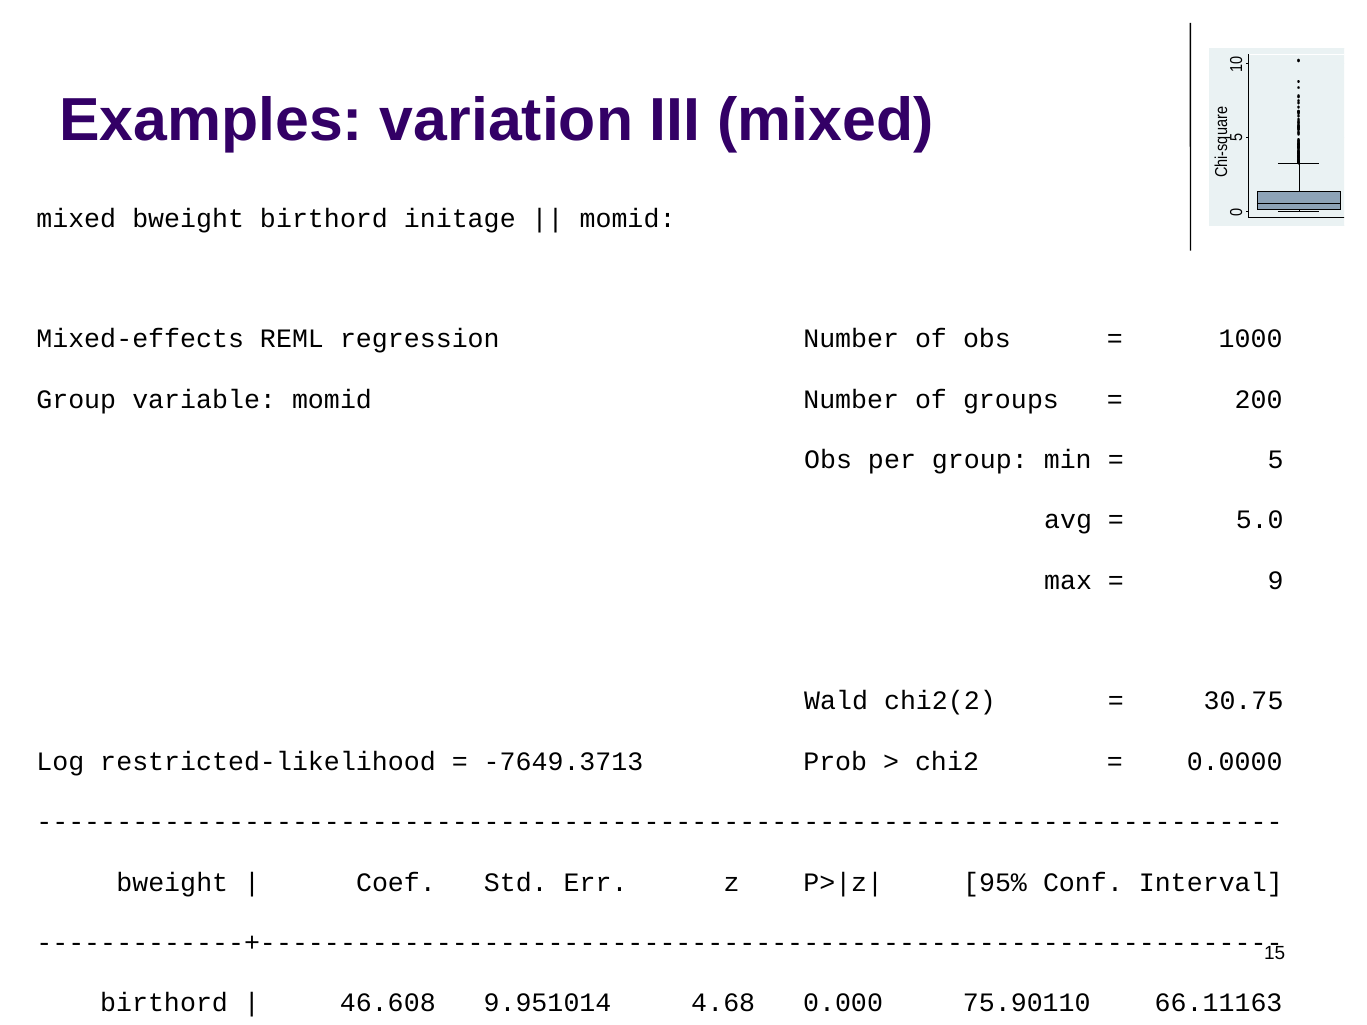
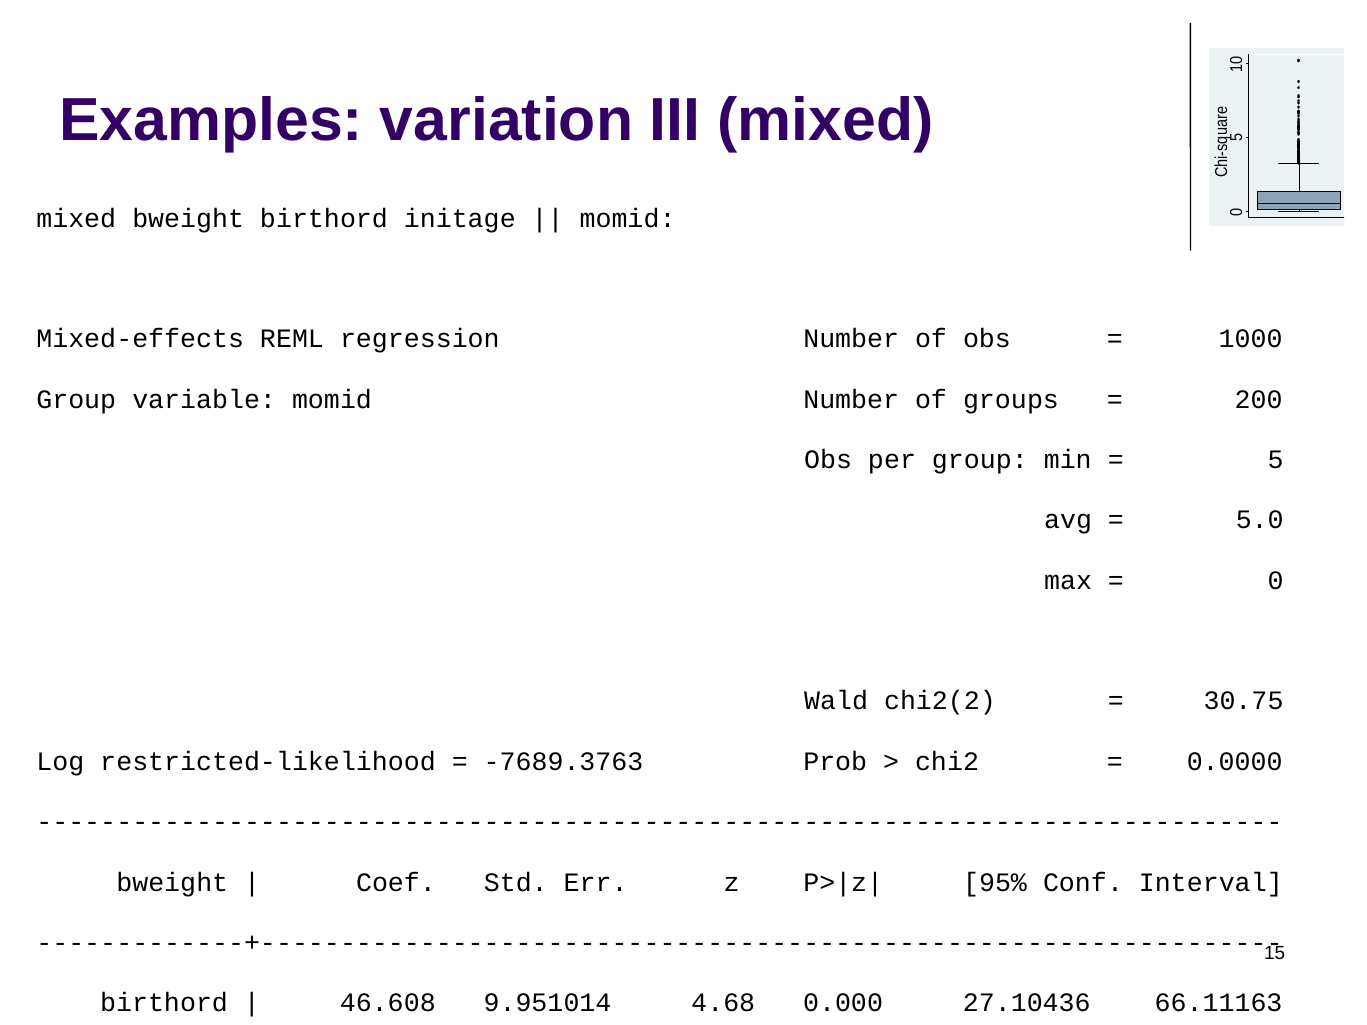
9 at (1276, 581): 9 -> 0
-7649.3713: -7649.3713 -> -7689.3763
75.90110: 75.90110 -> 27.10436
